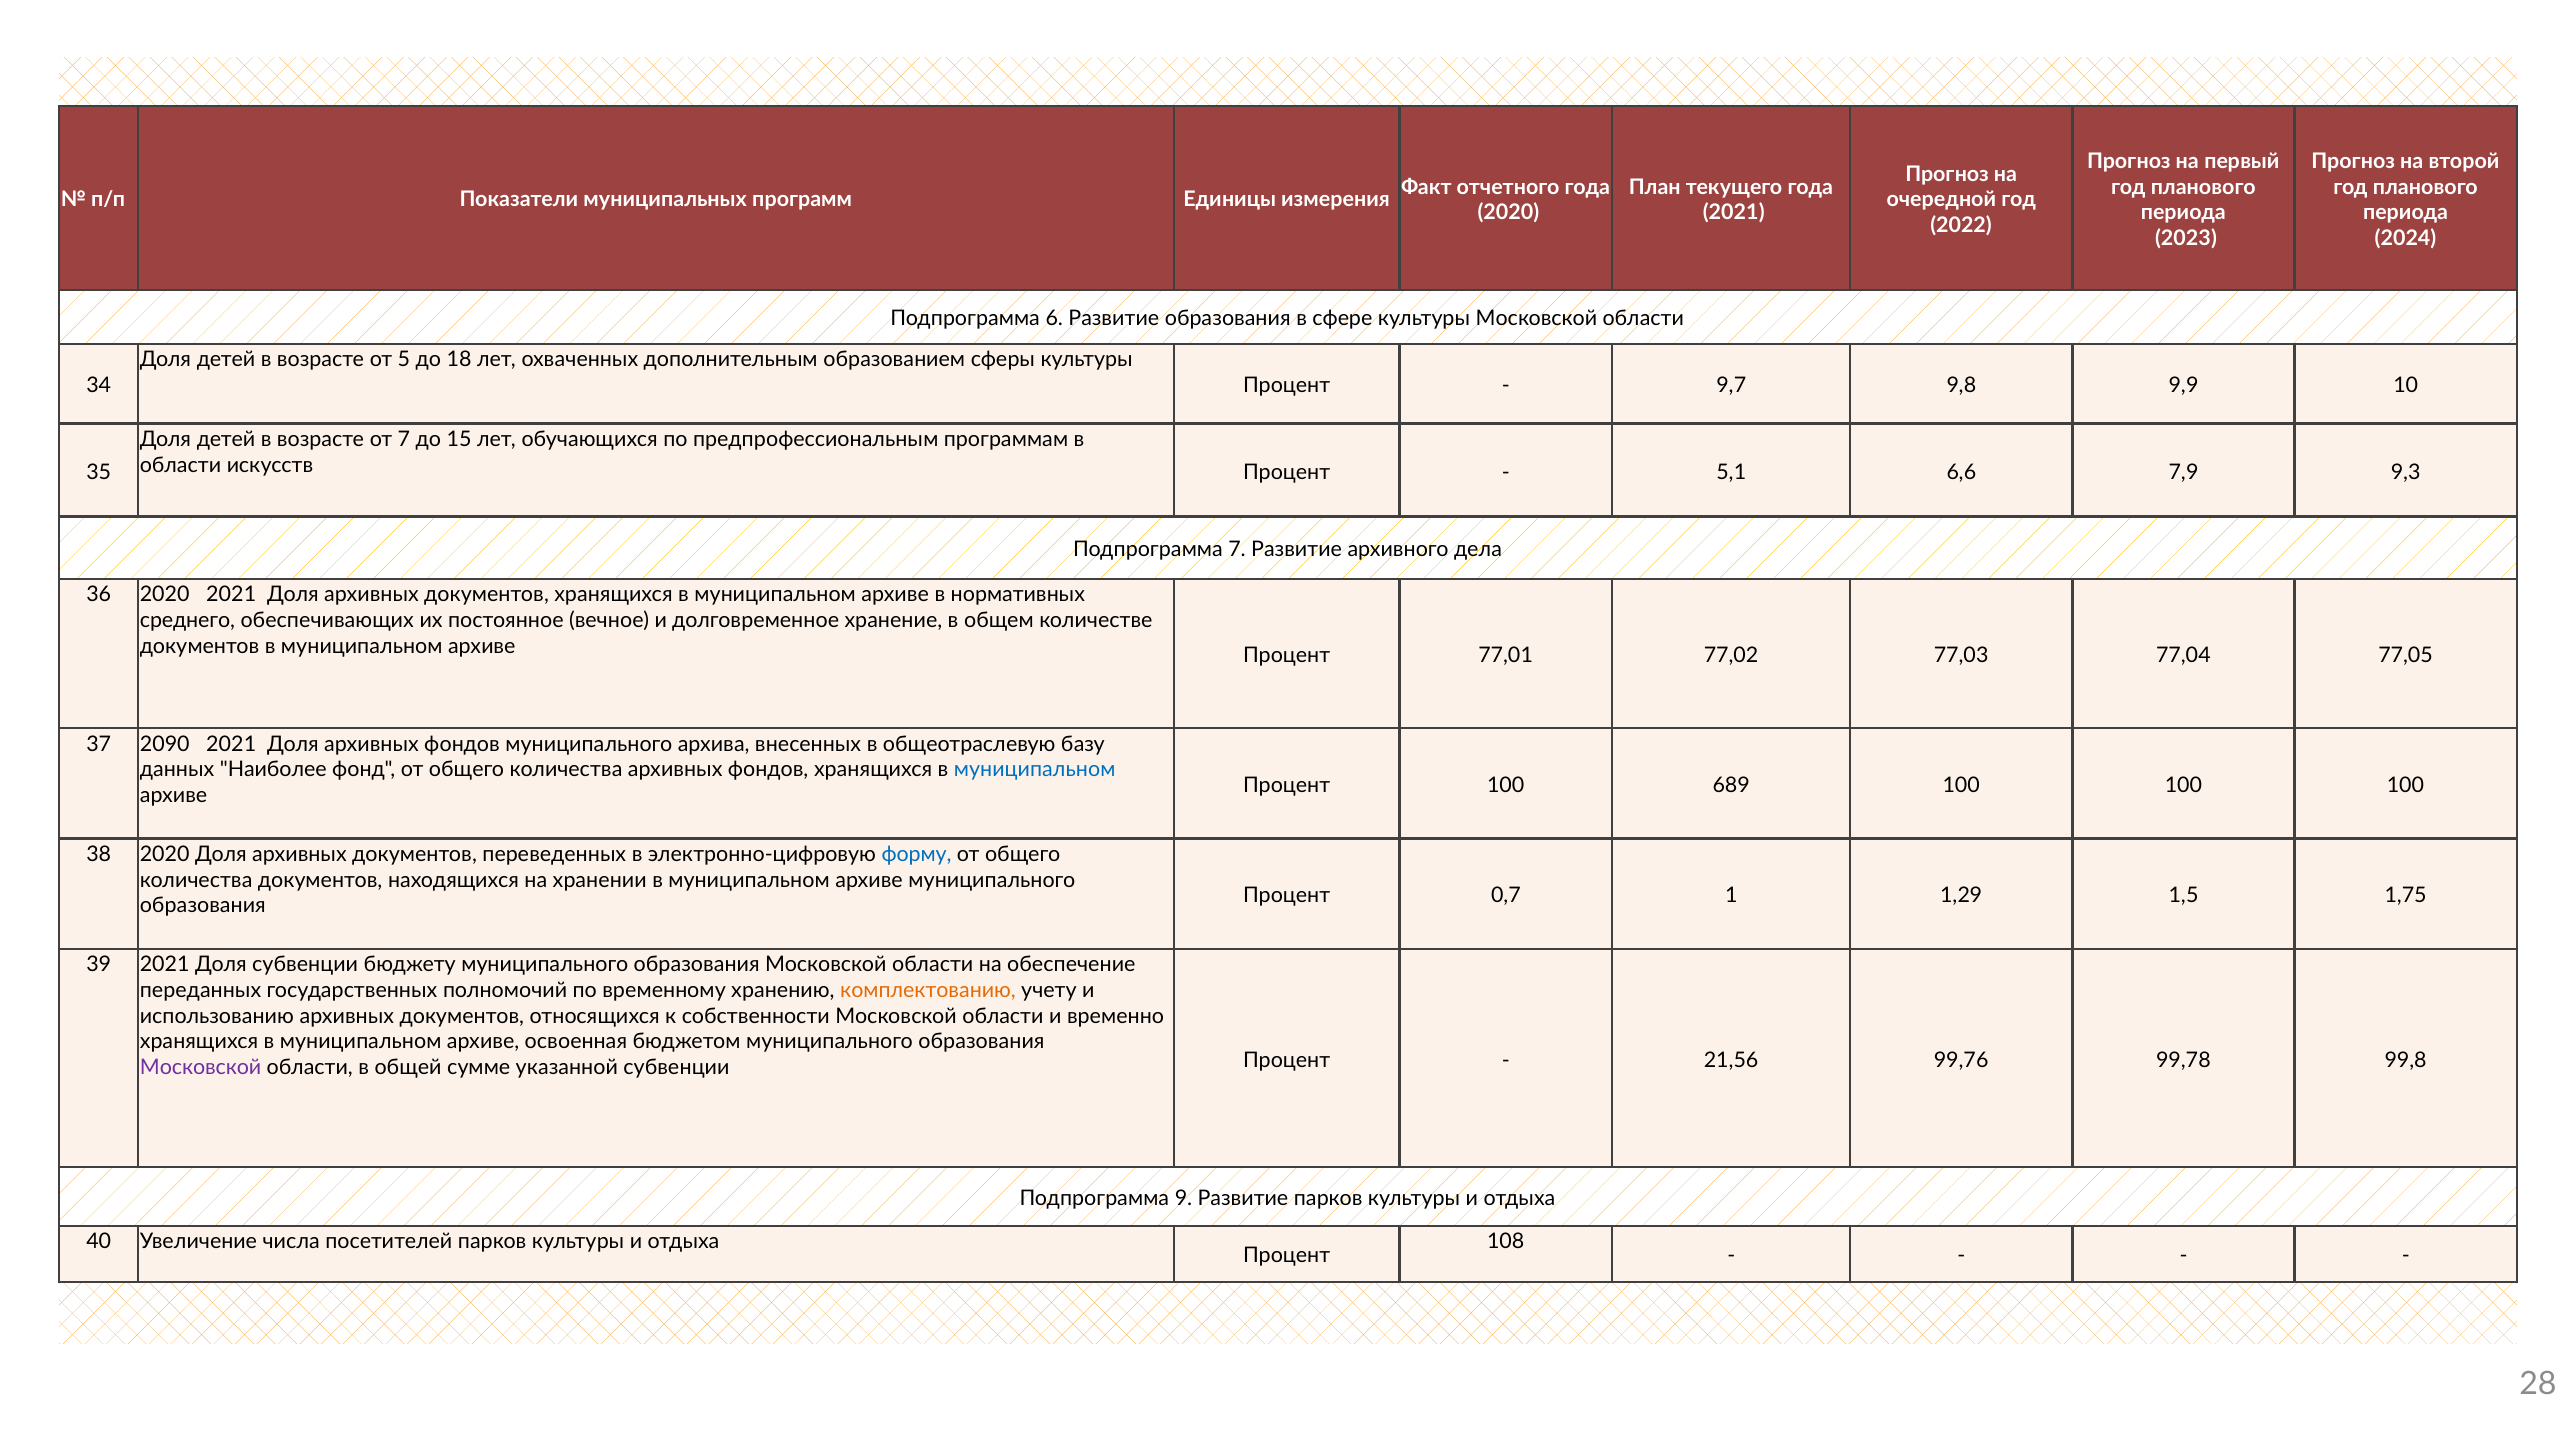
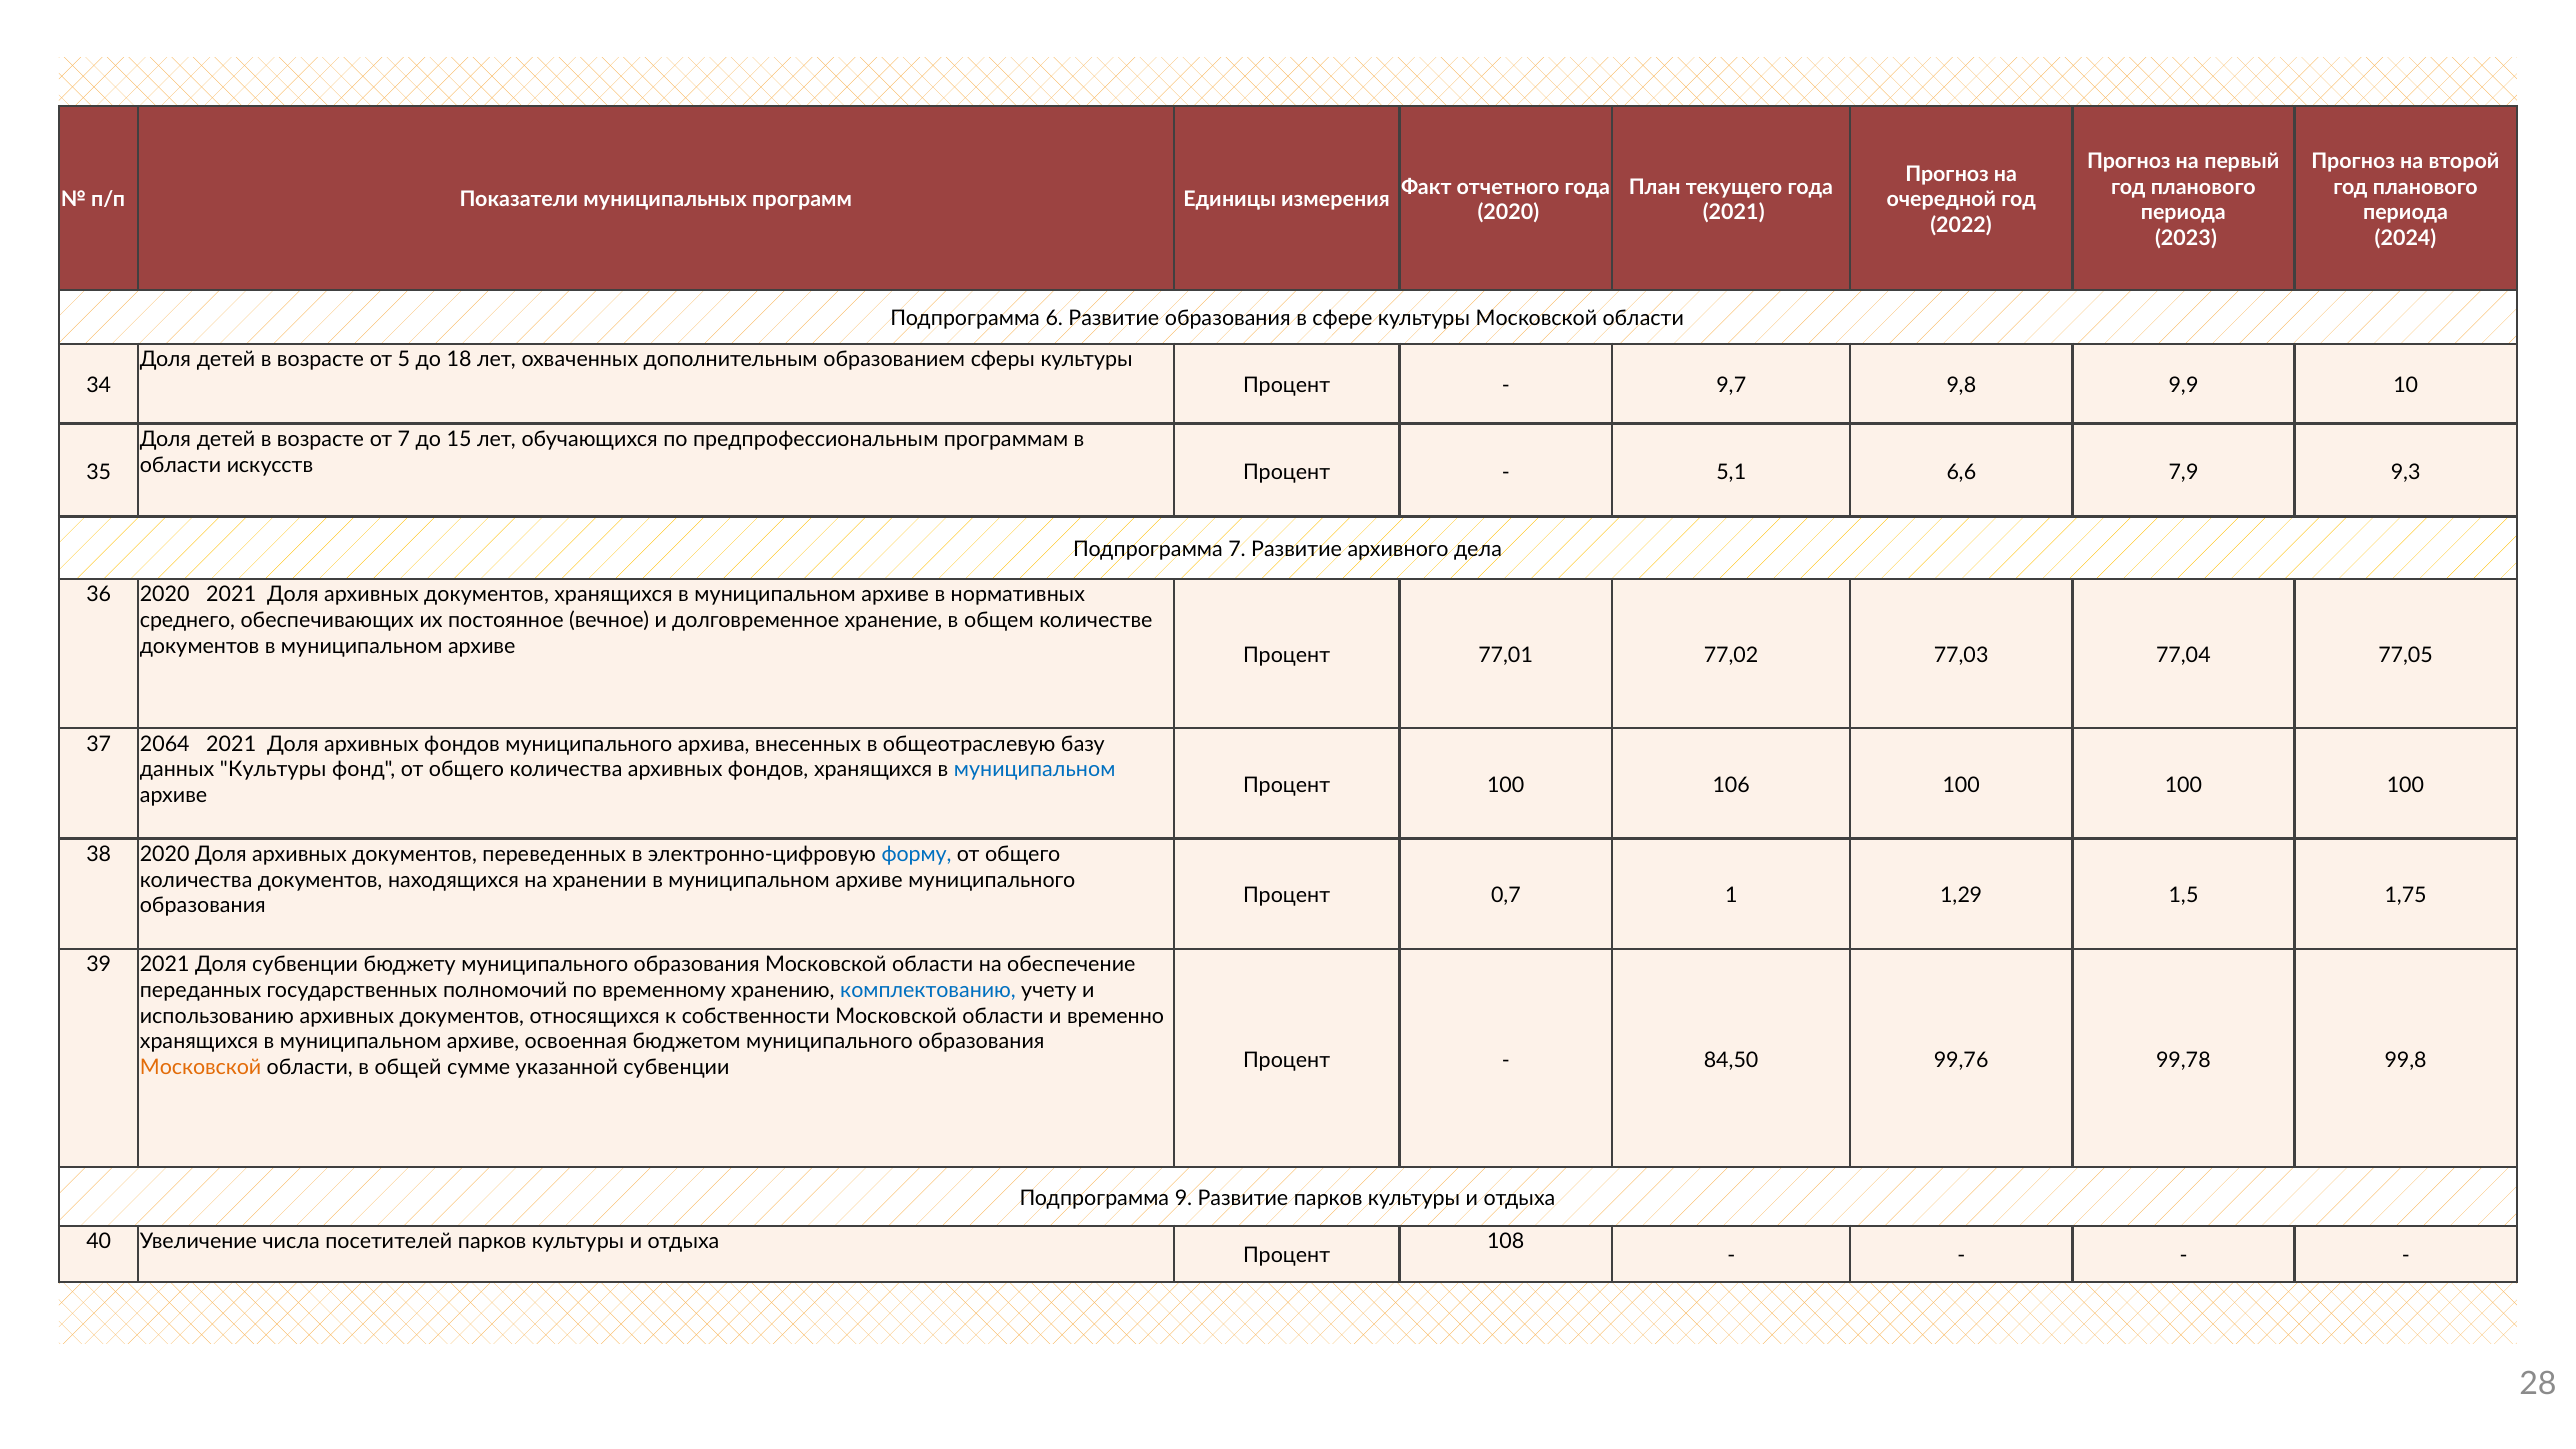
2090: 2090 -> 2064
данных Наиболее: Наиболее -> Культуры
689: 689 -> 106
комплектованию colour: orange -> blue
Московской at (201, 1068) colour: purple -> orange
21,56: 21,56 -> 84,50
